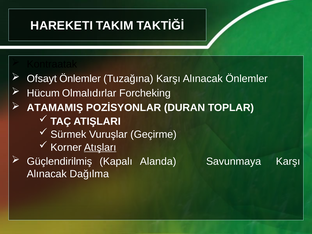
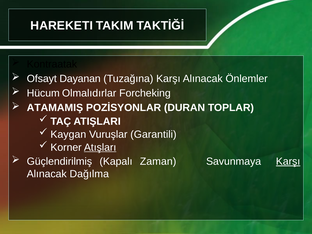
Ofsayt Önlemler: Önlemler -> Dayanan
Sürmek: Sürmek -> Kaygan
Geçirme: Geçirme -> Garantili
Alanda: Alanda -> Zaman
Karşı at (288, 161) underline: none -> present
